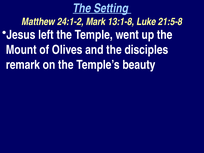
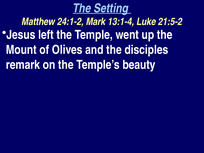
13:1-8: 13:1-8 -> 13:1-4
21:5-8: 21:5-8 -> 21:5-2
